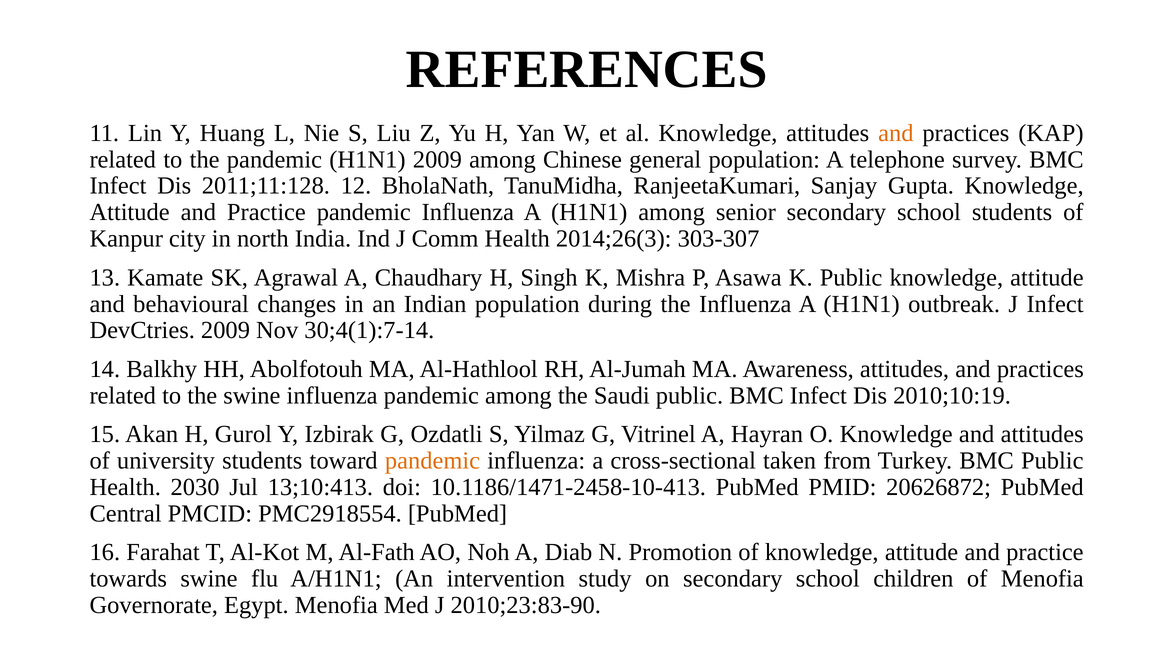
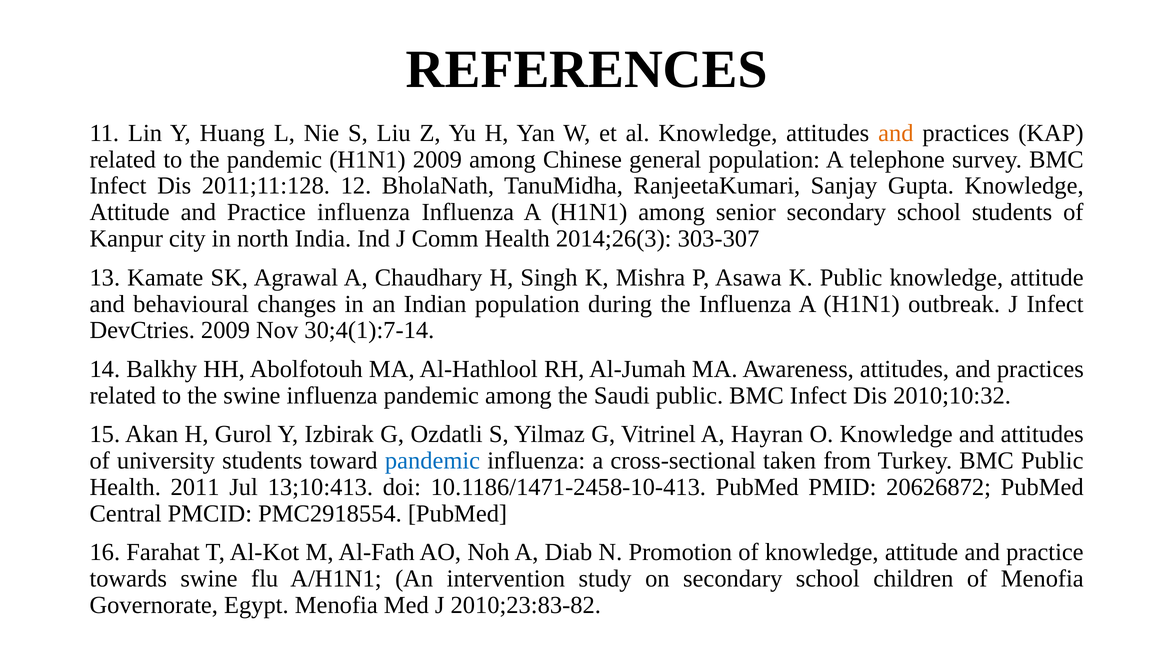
Practice pandemic: pandemic -> influenza
2010;10:19: 2010;10:19 -> 2010;10:32
pandemic at (432, 460) colour: orange -> blue
2030: 2030 -> 2011
2010;23:83-90: 2010;23:83-90 -> 2010;23:83-82
